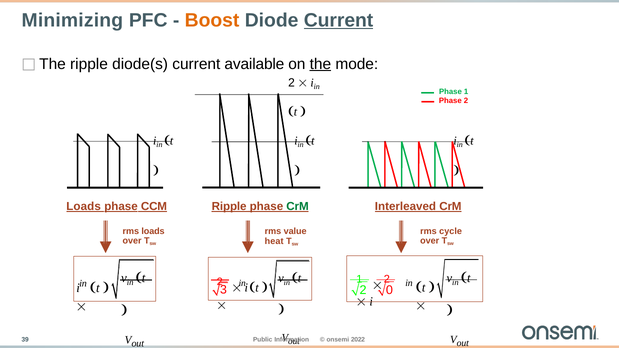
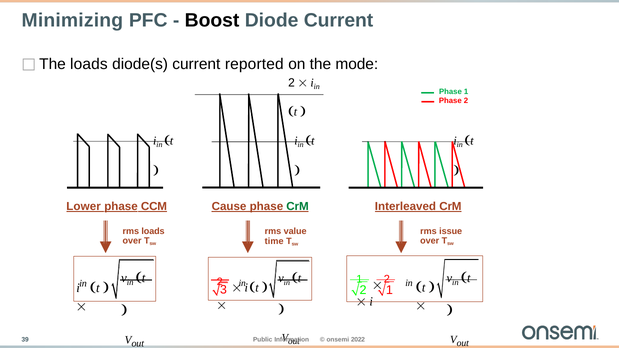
Boost colour: orange -> black
Current at (339, 20) underline: present -> none
ripple at (89, 64): ripple -> loads
available: available -> reported
the underline: present -> none
Loads at (84, 206): Loads -> Lower
CCM Ripple: Ripple -> Cause
cycle: cycle -> issue
heat: heat -> time
2 0: 0 -> 1
